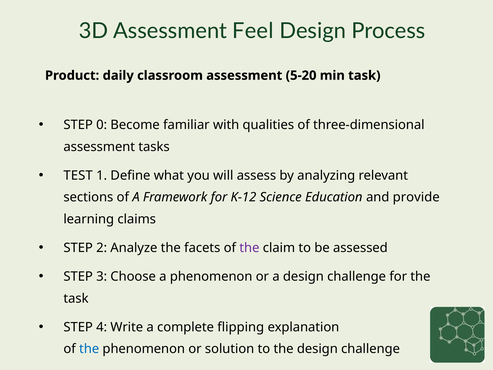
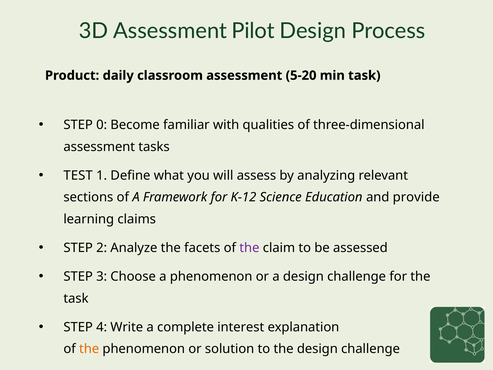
Feel: Feel -> Pilot
flipping: flipping -> interest
the at (89, 349) colour: blue -> orange
